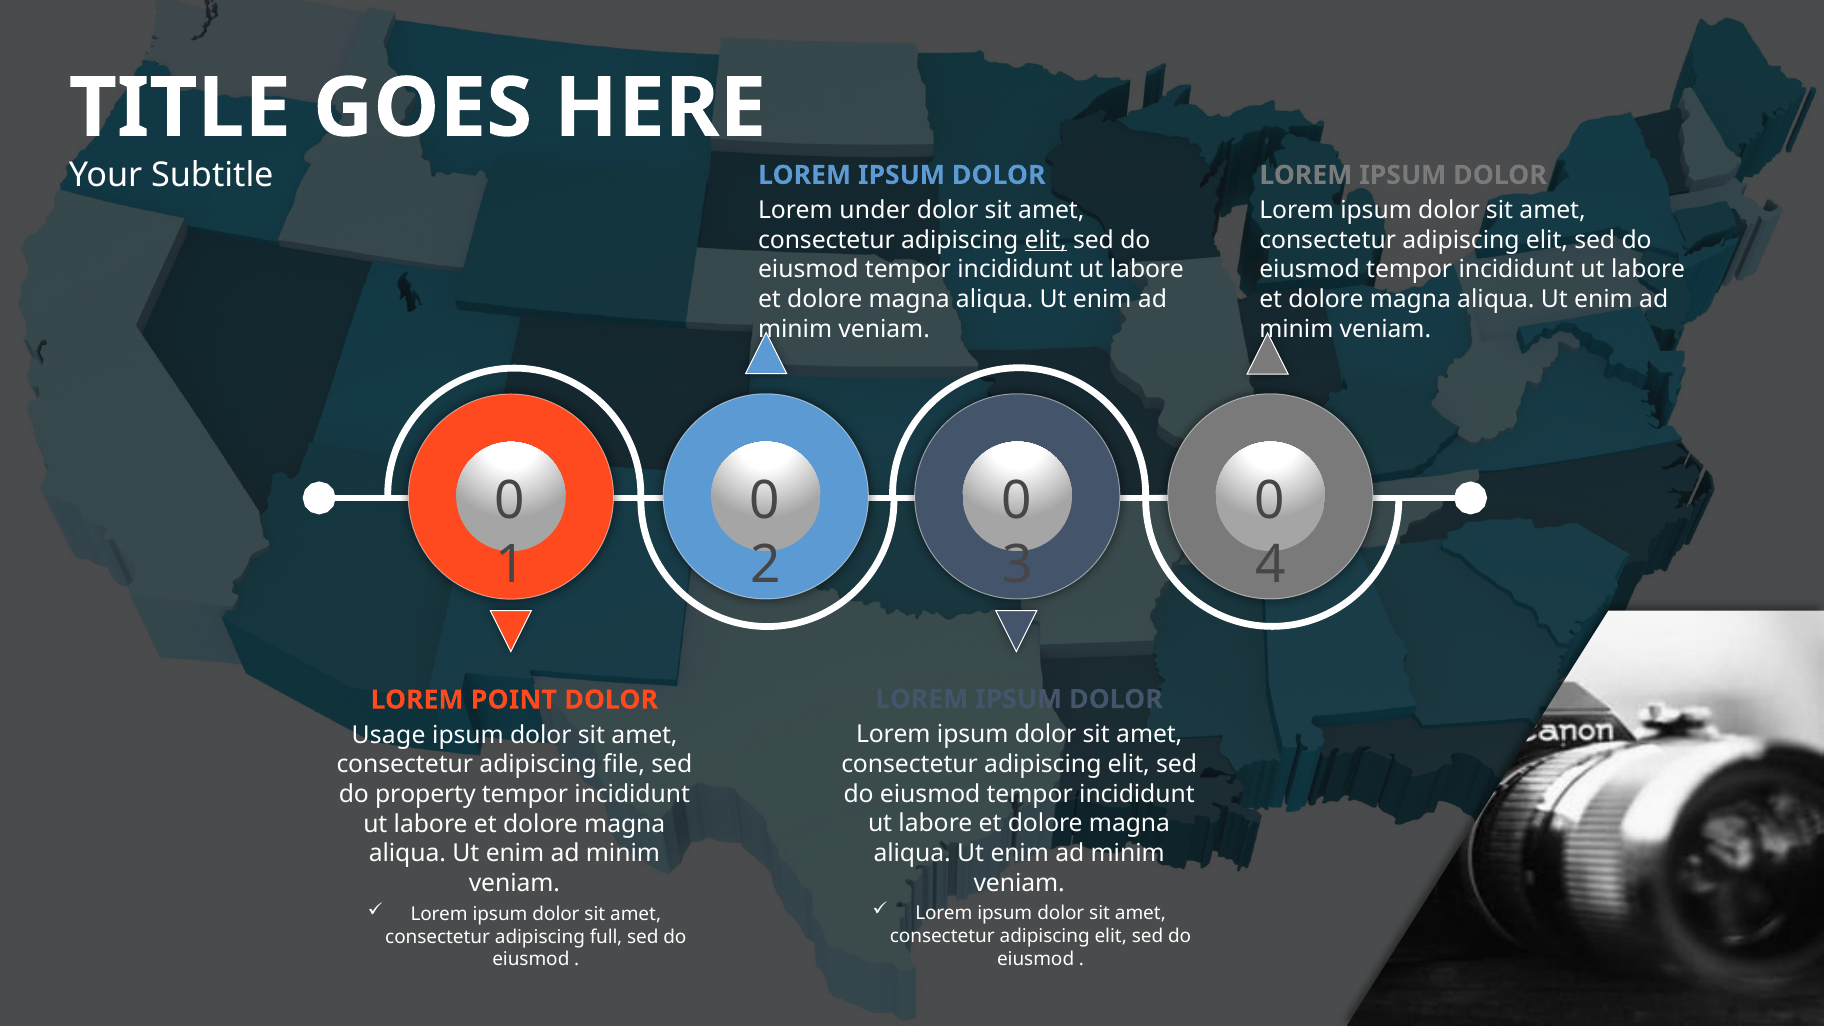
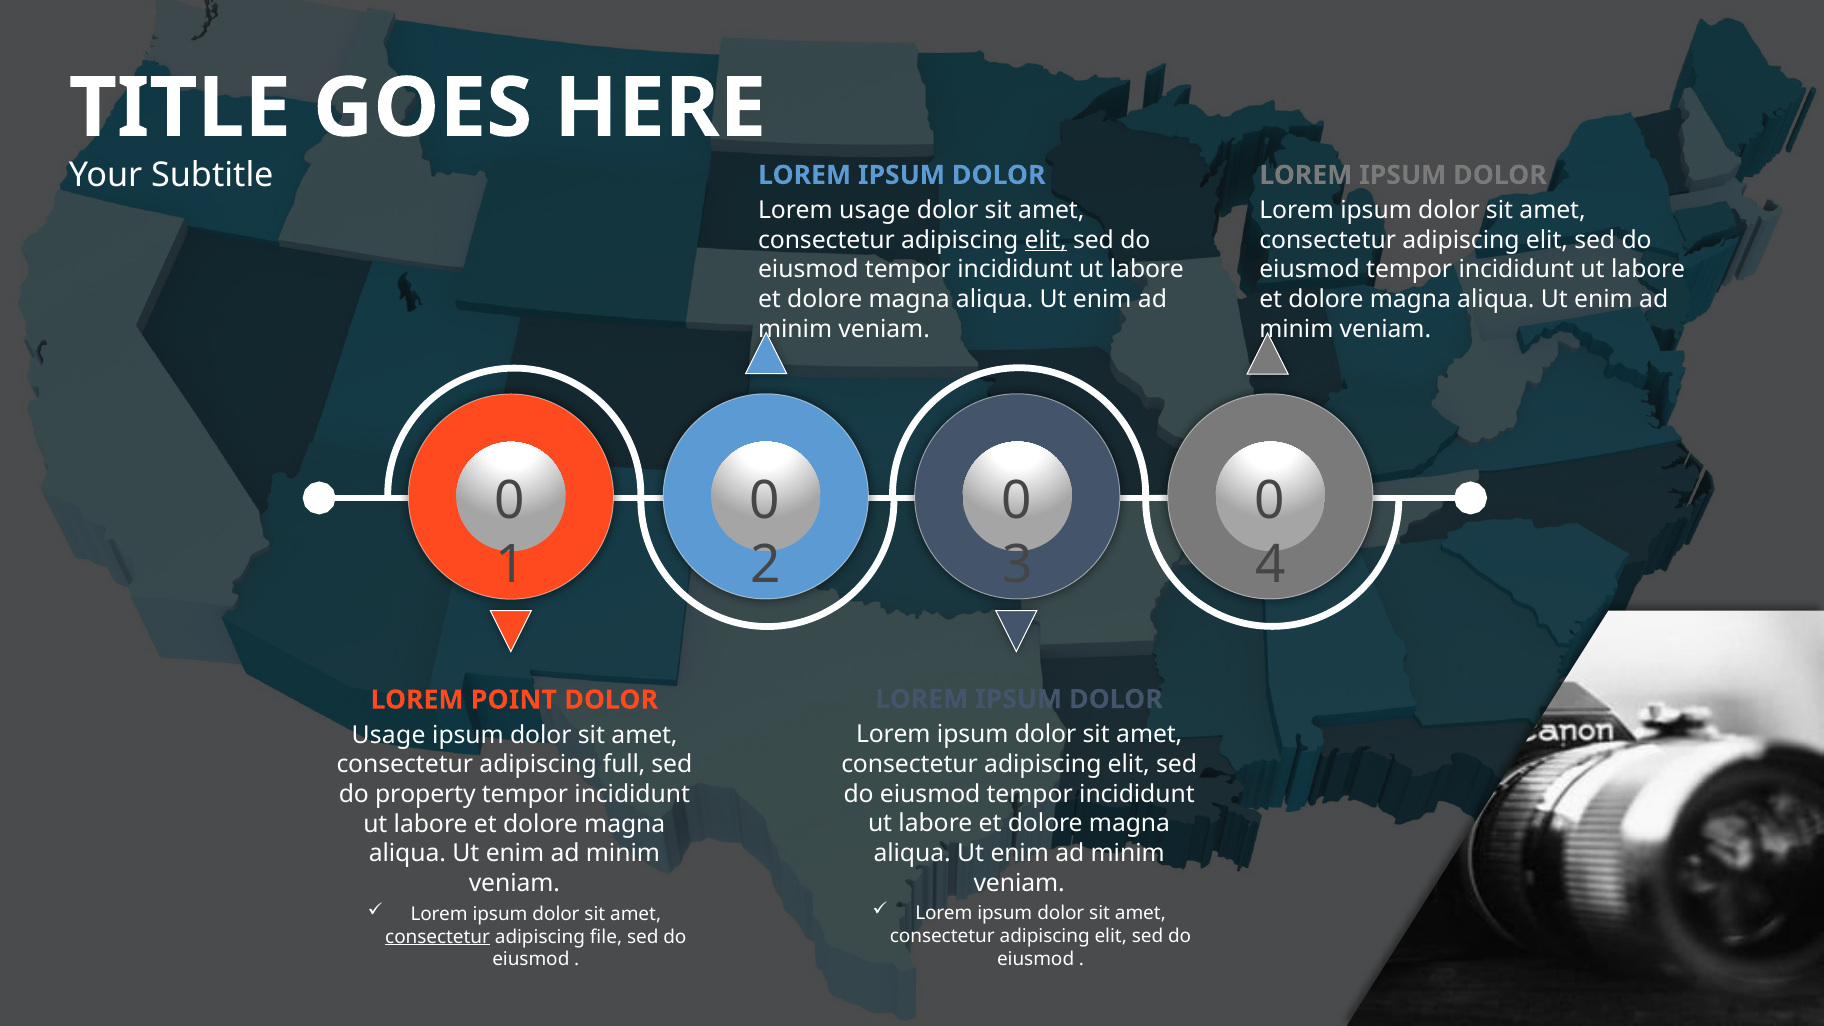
Lorem under: under -> usage
file: file -> full
consectetur at (438, 937) underline: none -> present
full: full -> file
